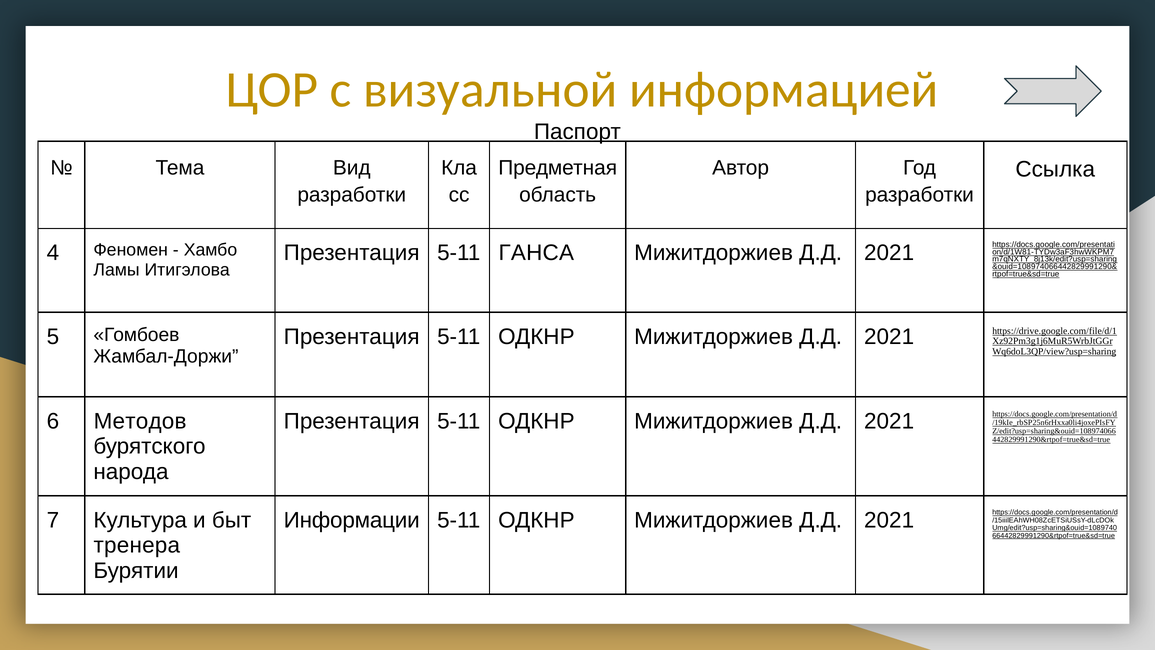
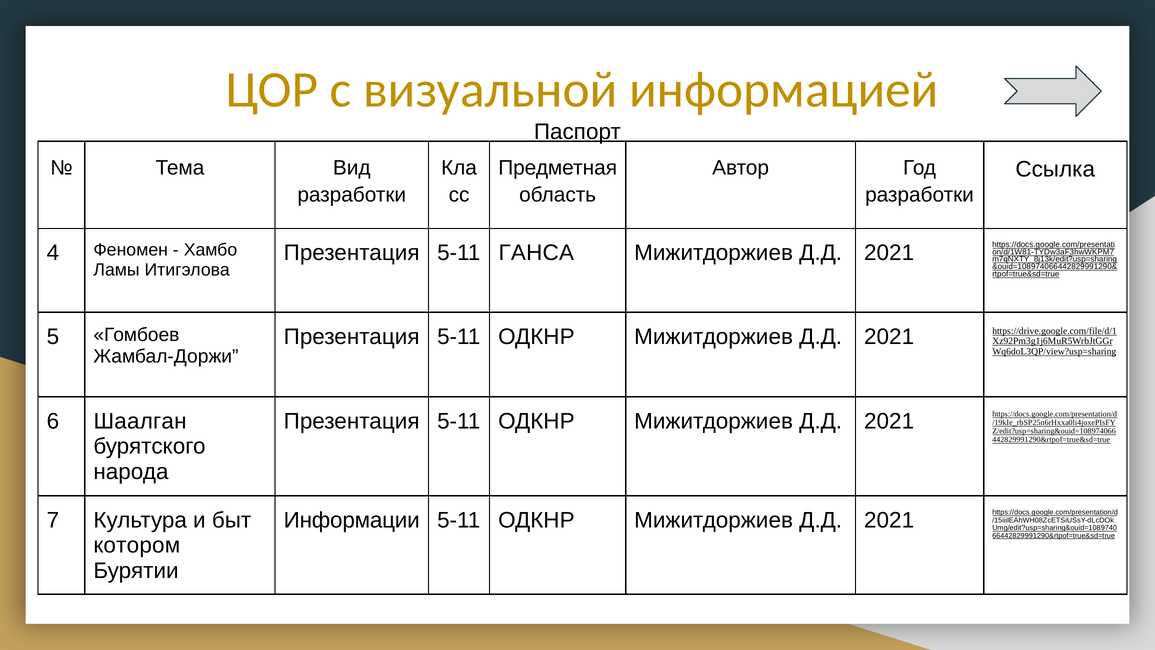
Методов: Методов -> Шаалган
тренера: тренера -> котором
